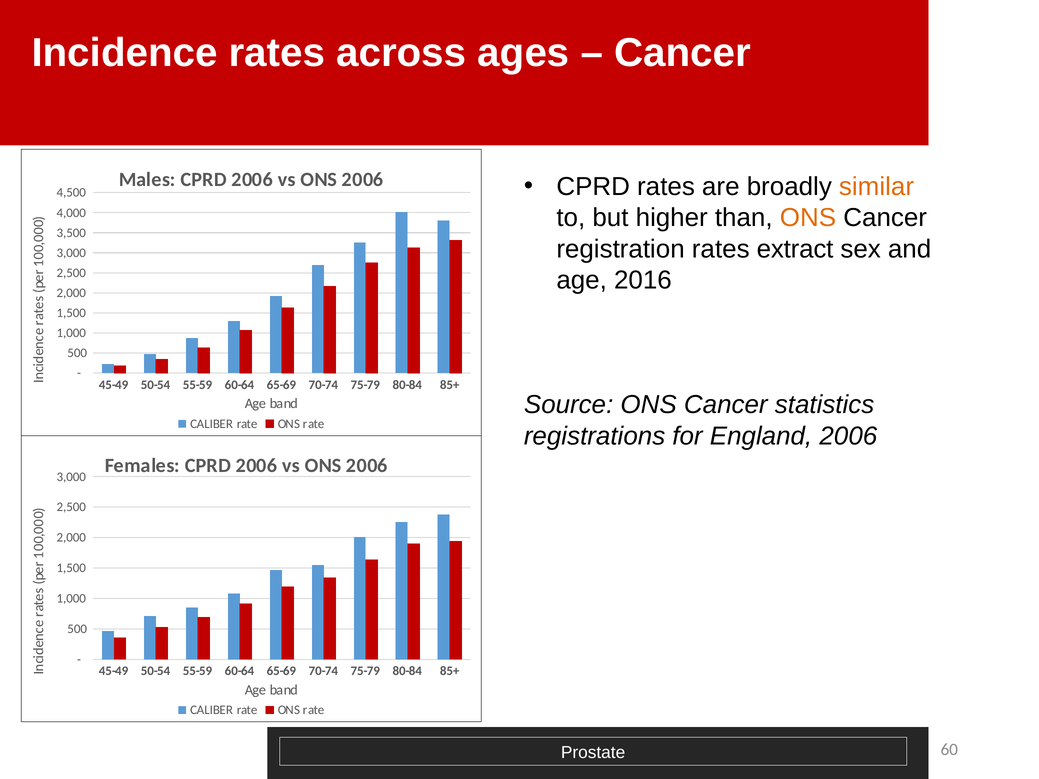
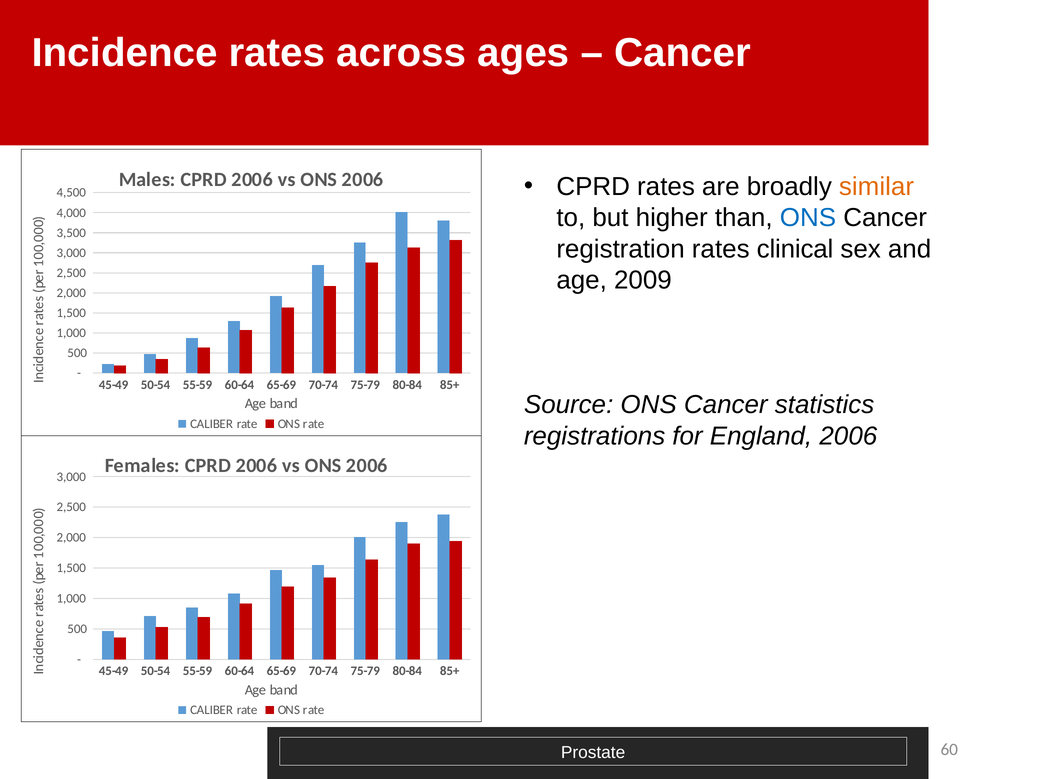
ONS at (808, 218) colour: orange -> blue
extract: extract -> clinical
2016: 2016 -> 2009
